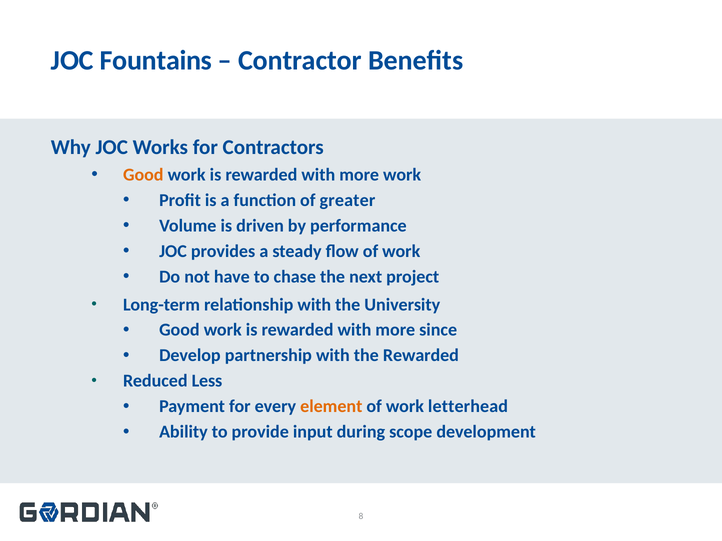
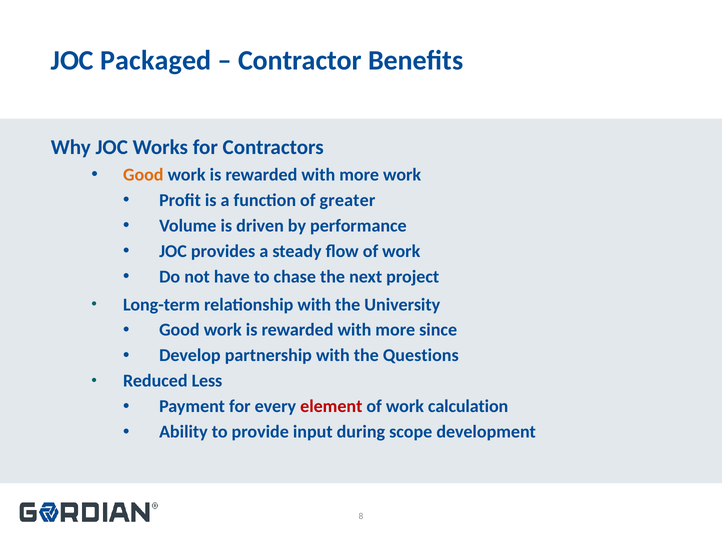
Fountains: Fountains -> Packaged
the Rewarded: Rewarded -> Questions
element colour: orange -> red
letterhead: letterhead -> calculation
